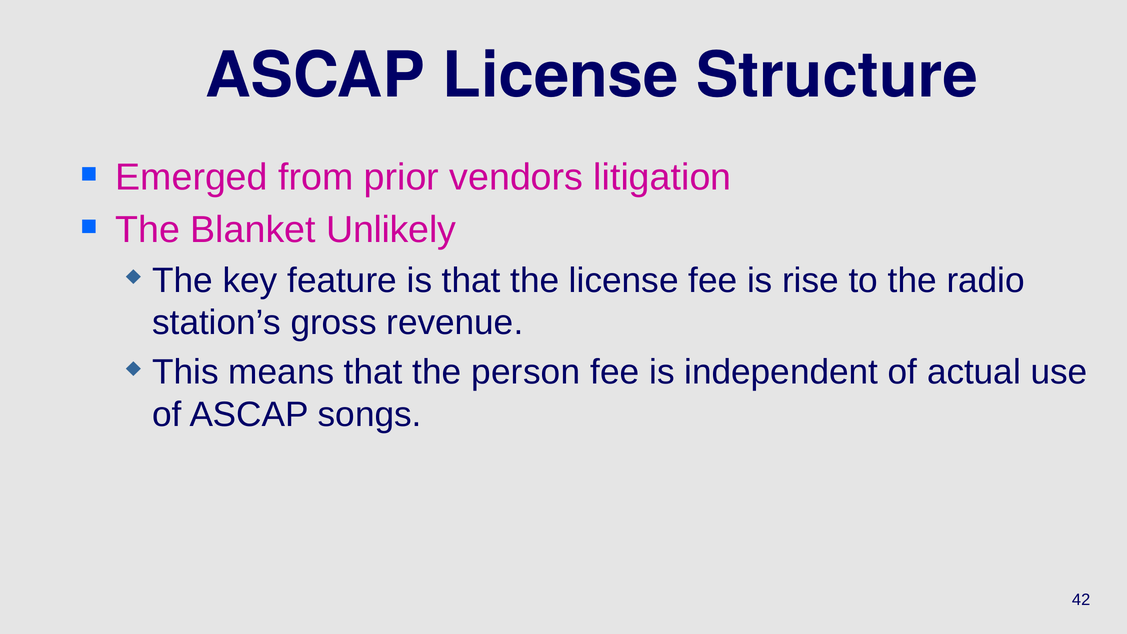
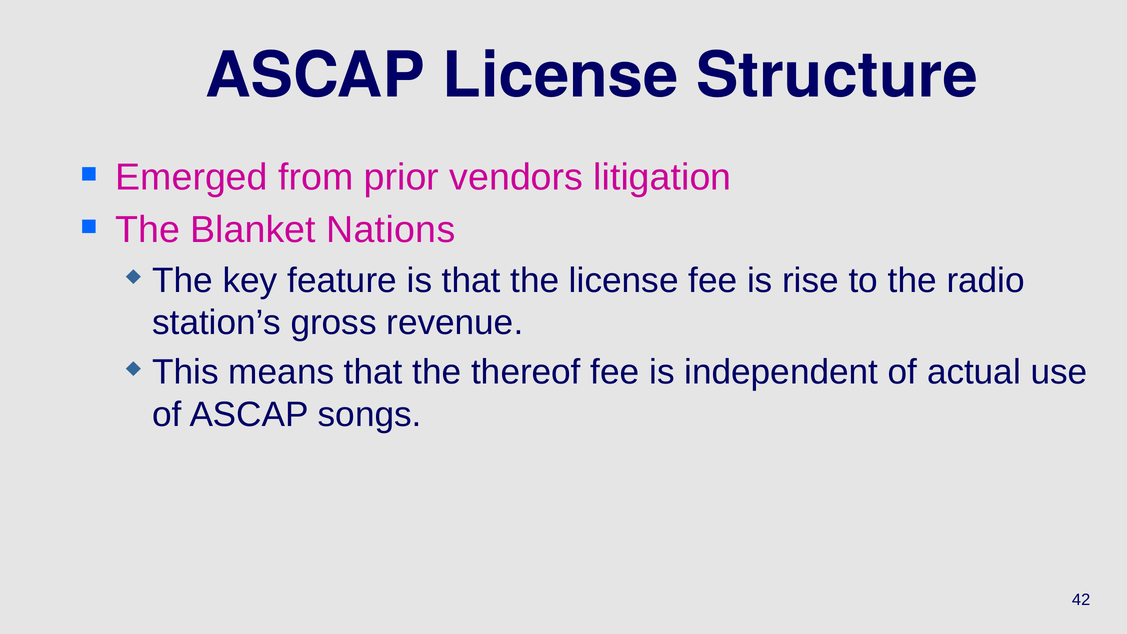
Unlikely: Unlikely -> Nations
person: person -> thereof
